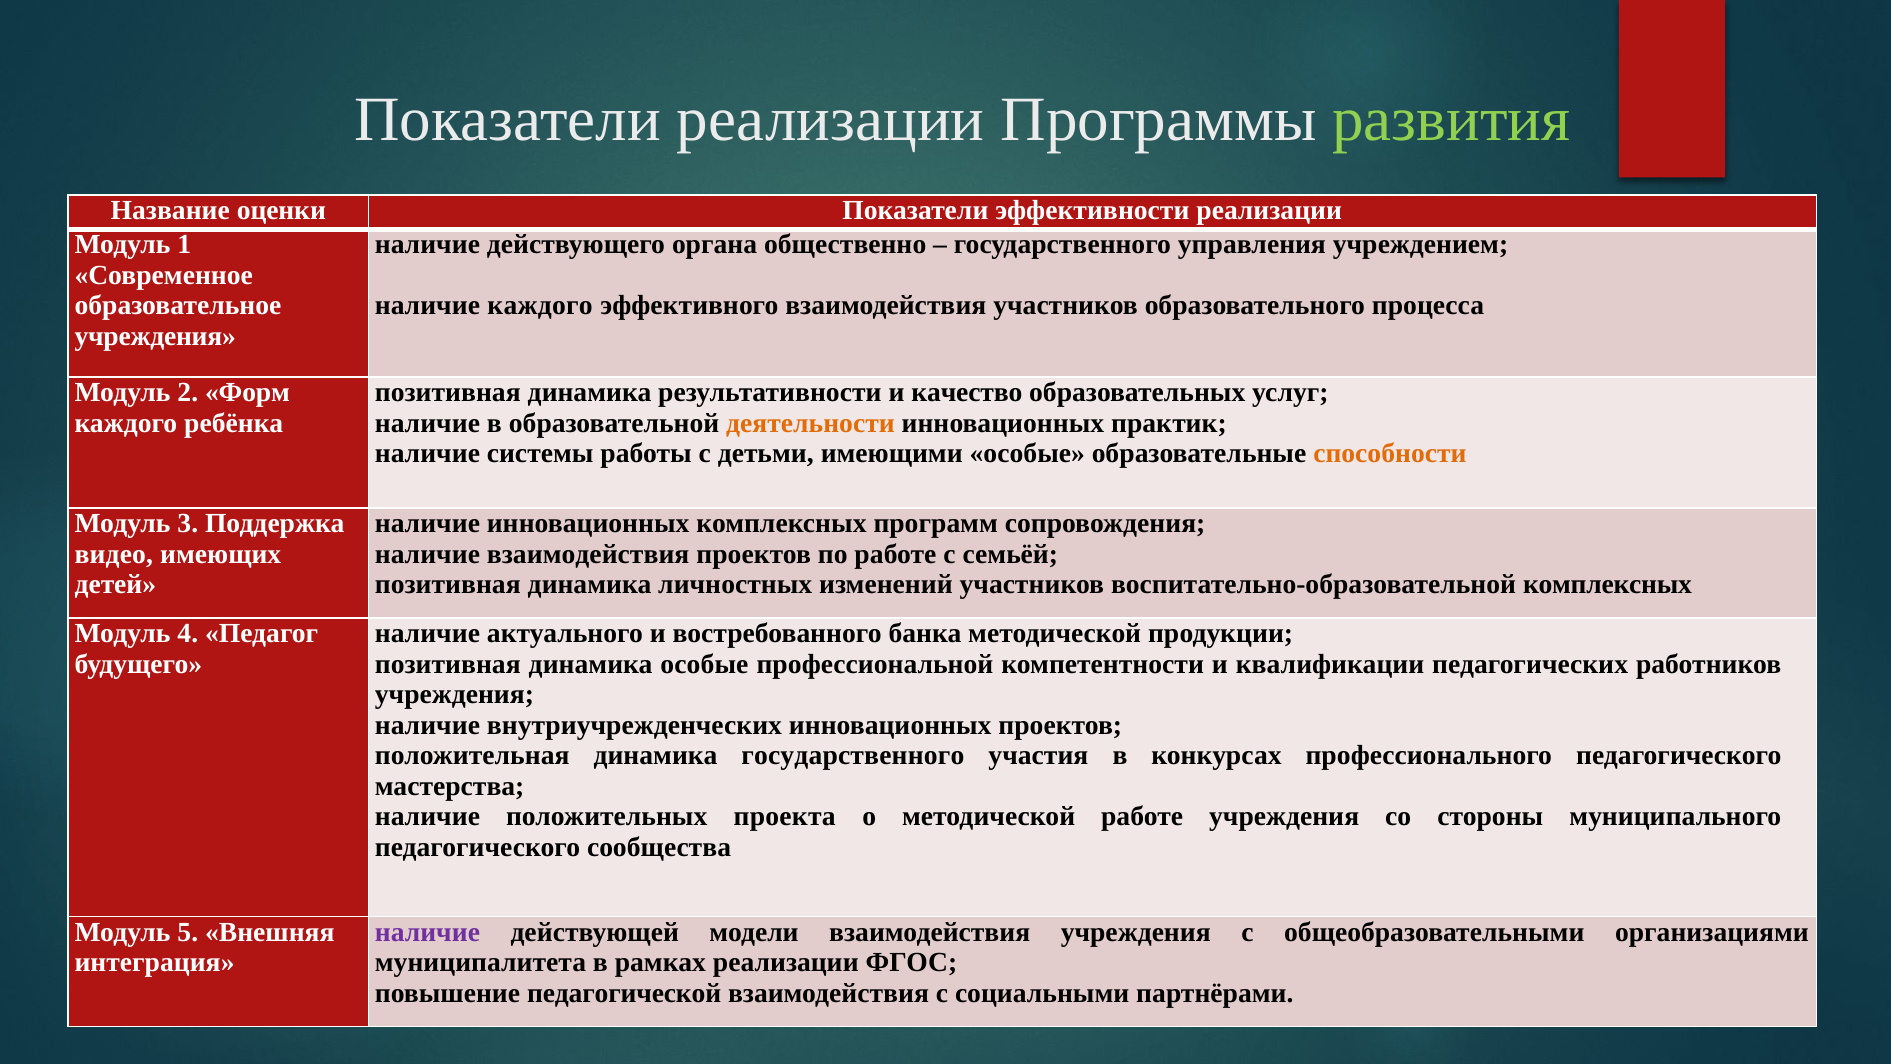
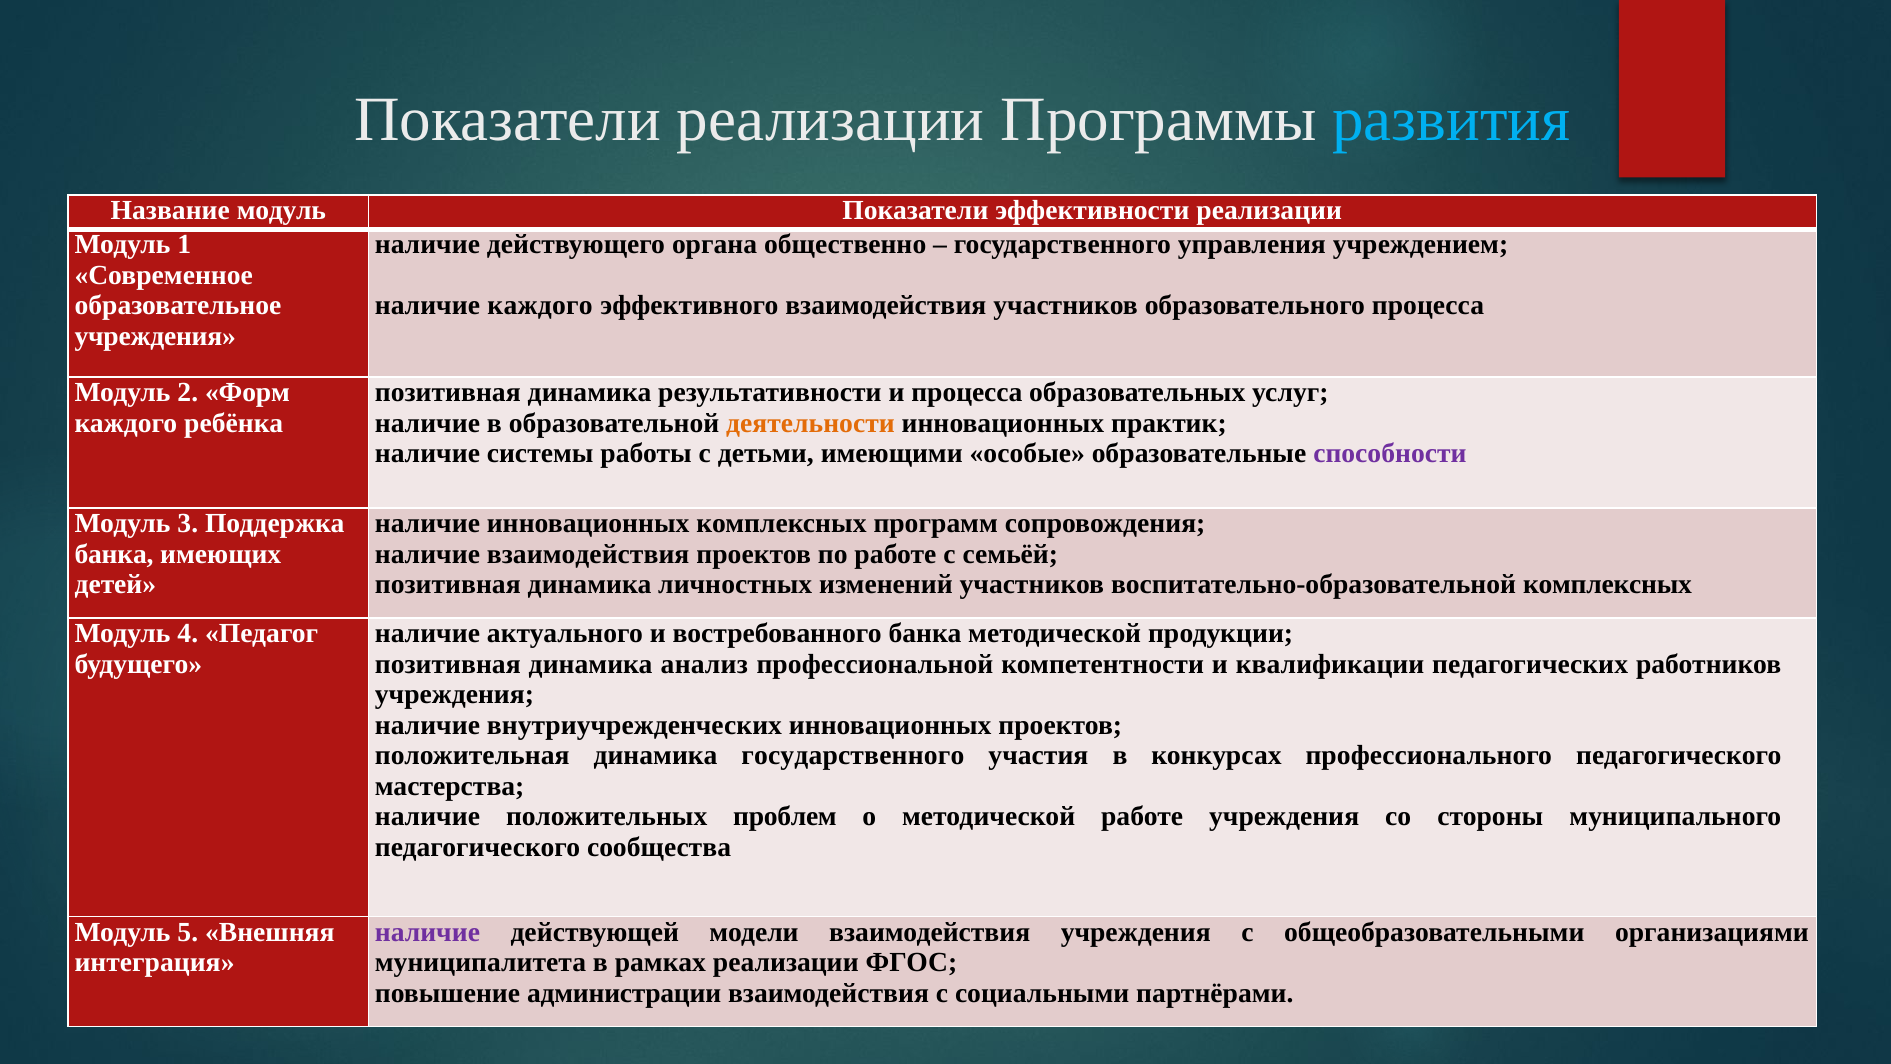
развития colour: light green -> light blue
Название оценки: оценки -> модуль
и качество: качество -> процесса
способности colour: orange -> purple
видео at (114, 554): видео -> банка
динамика особые: особые -> анализ
проекта: проекта -> проблем
педагогической: педагогической -> администрации
